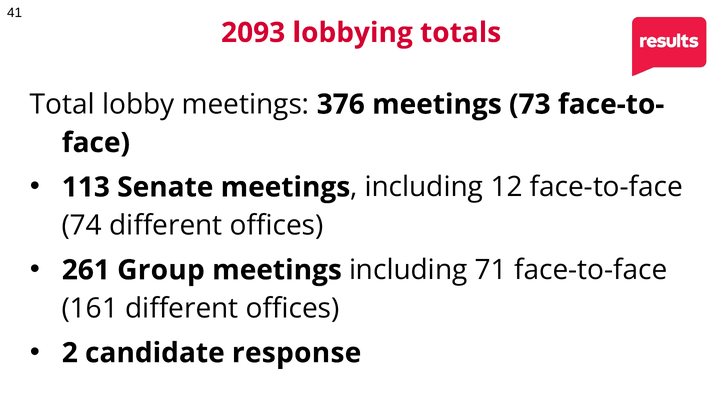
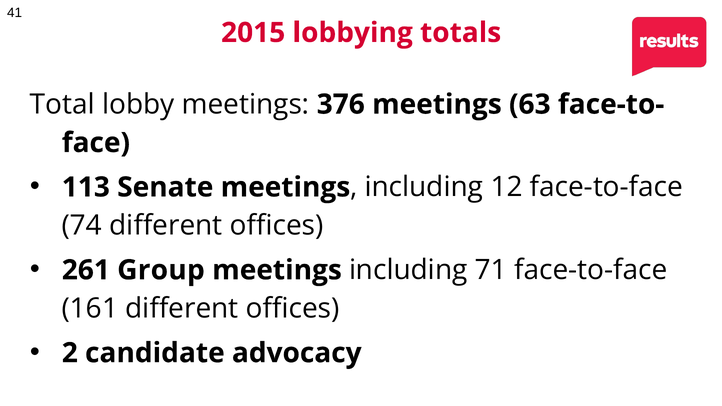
2093: 2093 -> 2015
73: 73 -> 63
response: response -> advocacy
